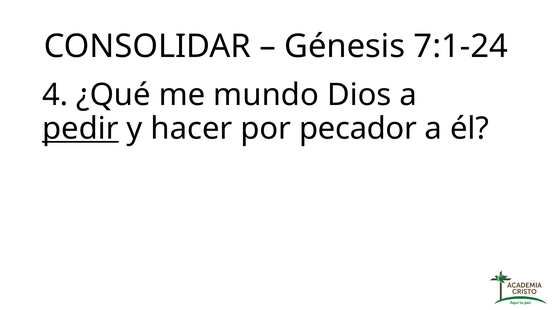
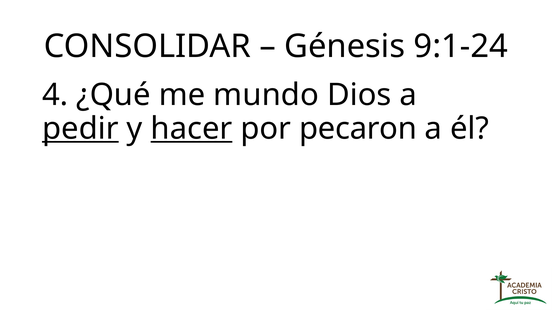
7:1-24: 7:1-24 -> 9:1-24
hacer underline: none -> present
pecador: pecador -> pecaron
